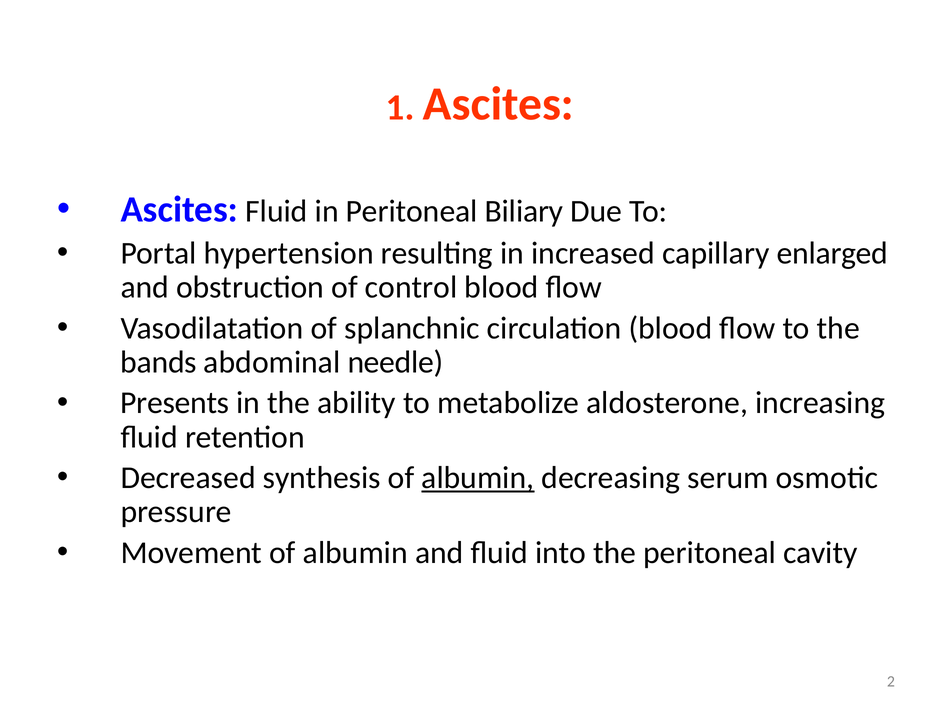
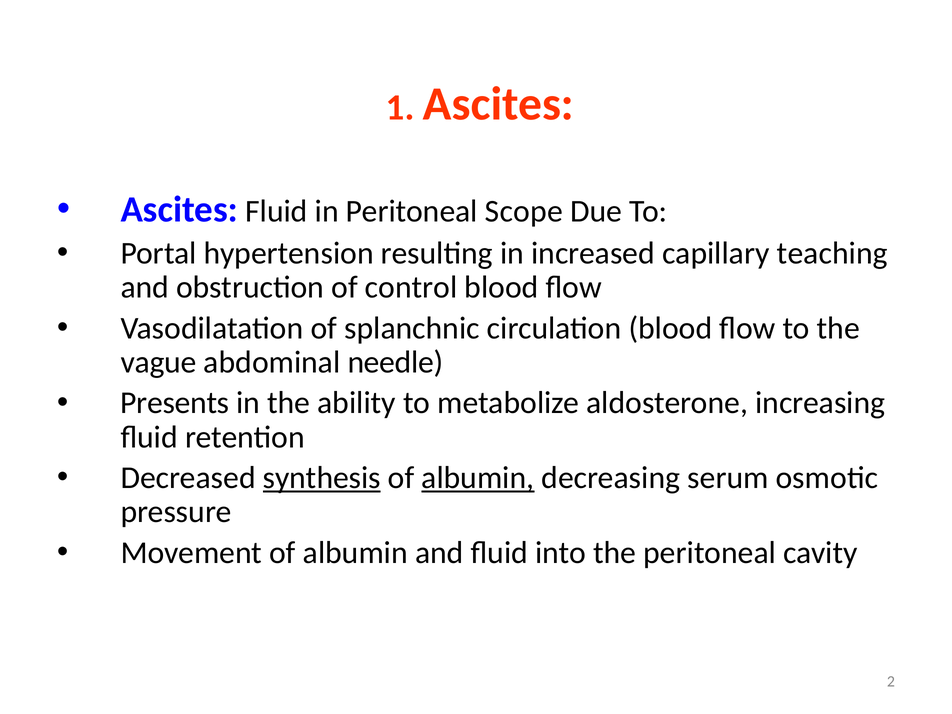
Biliary: Biliary -> Scope
enlarged: enlarged -> teaching
bands: bands -> vague
synthesis underline: none -> present
